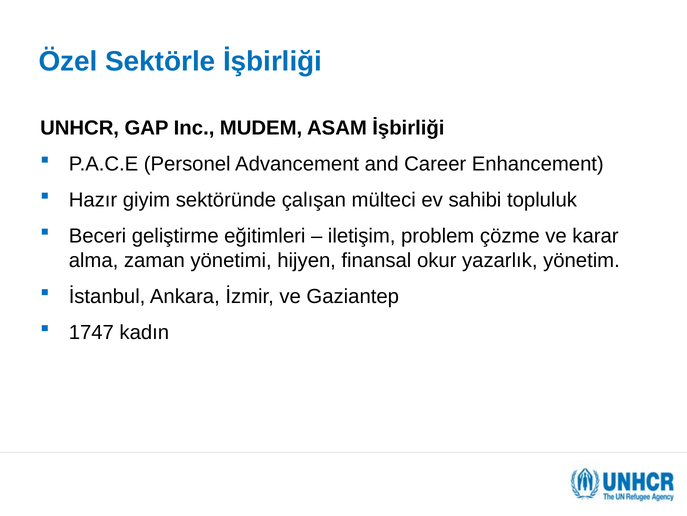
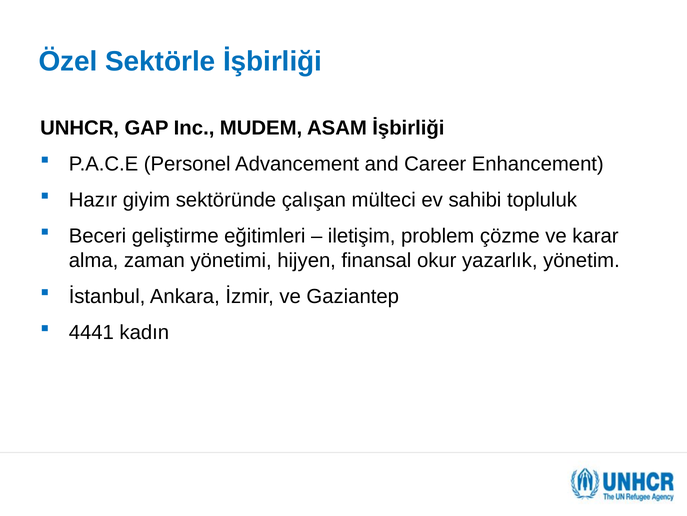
1747: 1747 -> 4441
